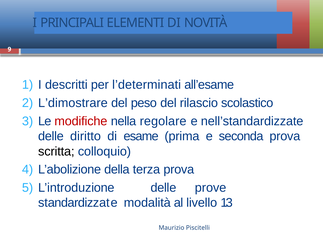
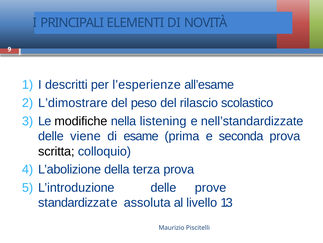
l’determinati: l’determinati -> l’esperienze
modifiche colour: red -> black
regolare: regolare -> listening
diritto: diritto -> viene
modalità: modalità -> assoluta
